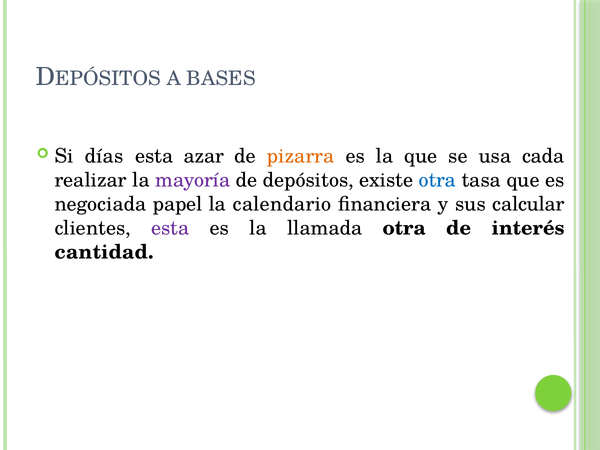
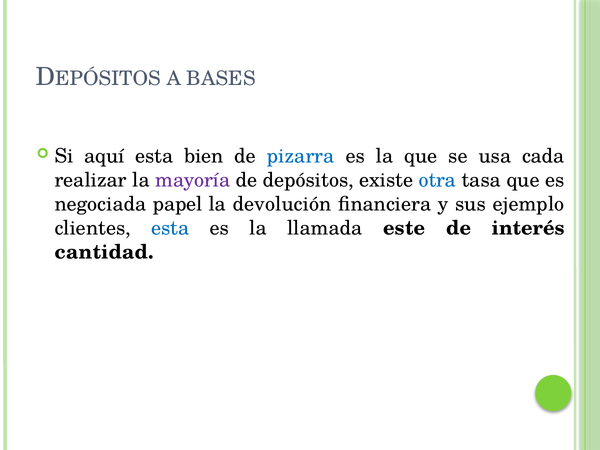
días: días -> aquí
azar: azar -> bien
pizarra colour: orange -> blue
calendario: calendario -> devolución
calcular: calcular -> ejemplo
esta at (170, 228) colour: purple -> blue
llamada otra: otra -> este
